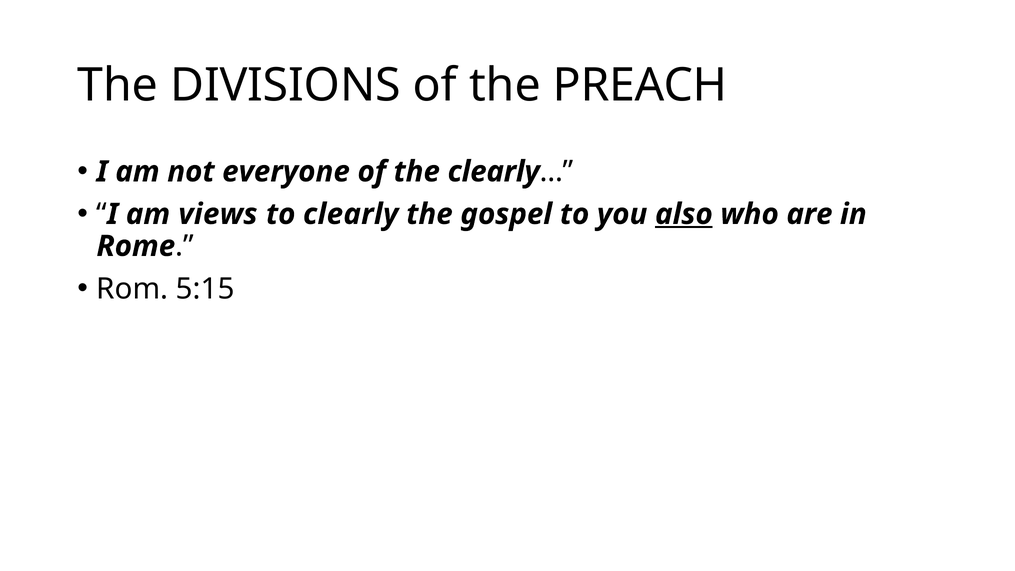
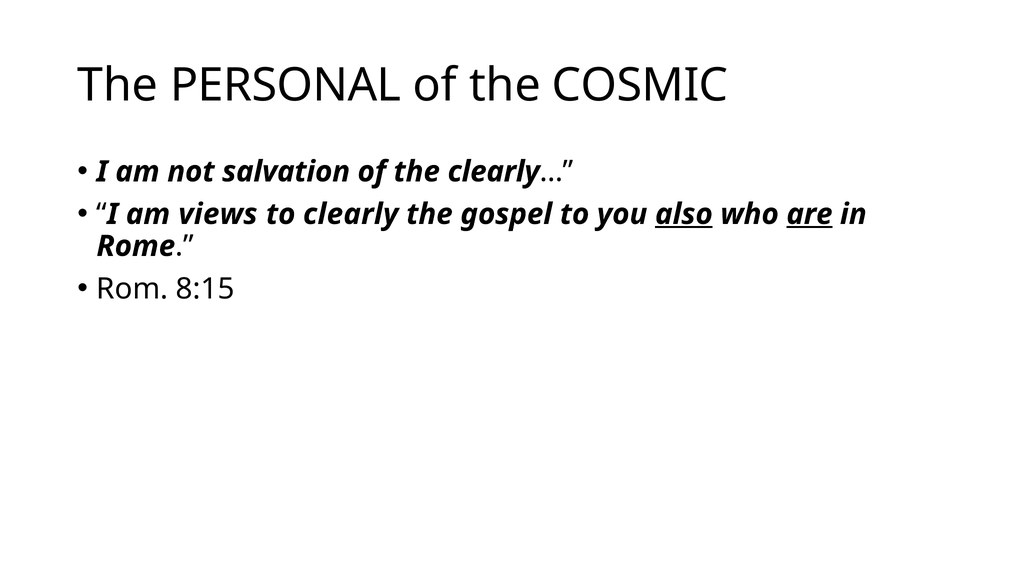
DIVISIONS: DIVISIONS -> PERSONAL
PREACH: PREACH -> COSMIC
everyone: everyone -> salvation
are underline: none -> present
5:15: 5:15 -> 8:15
